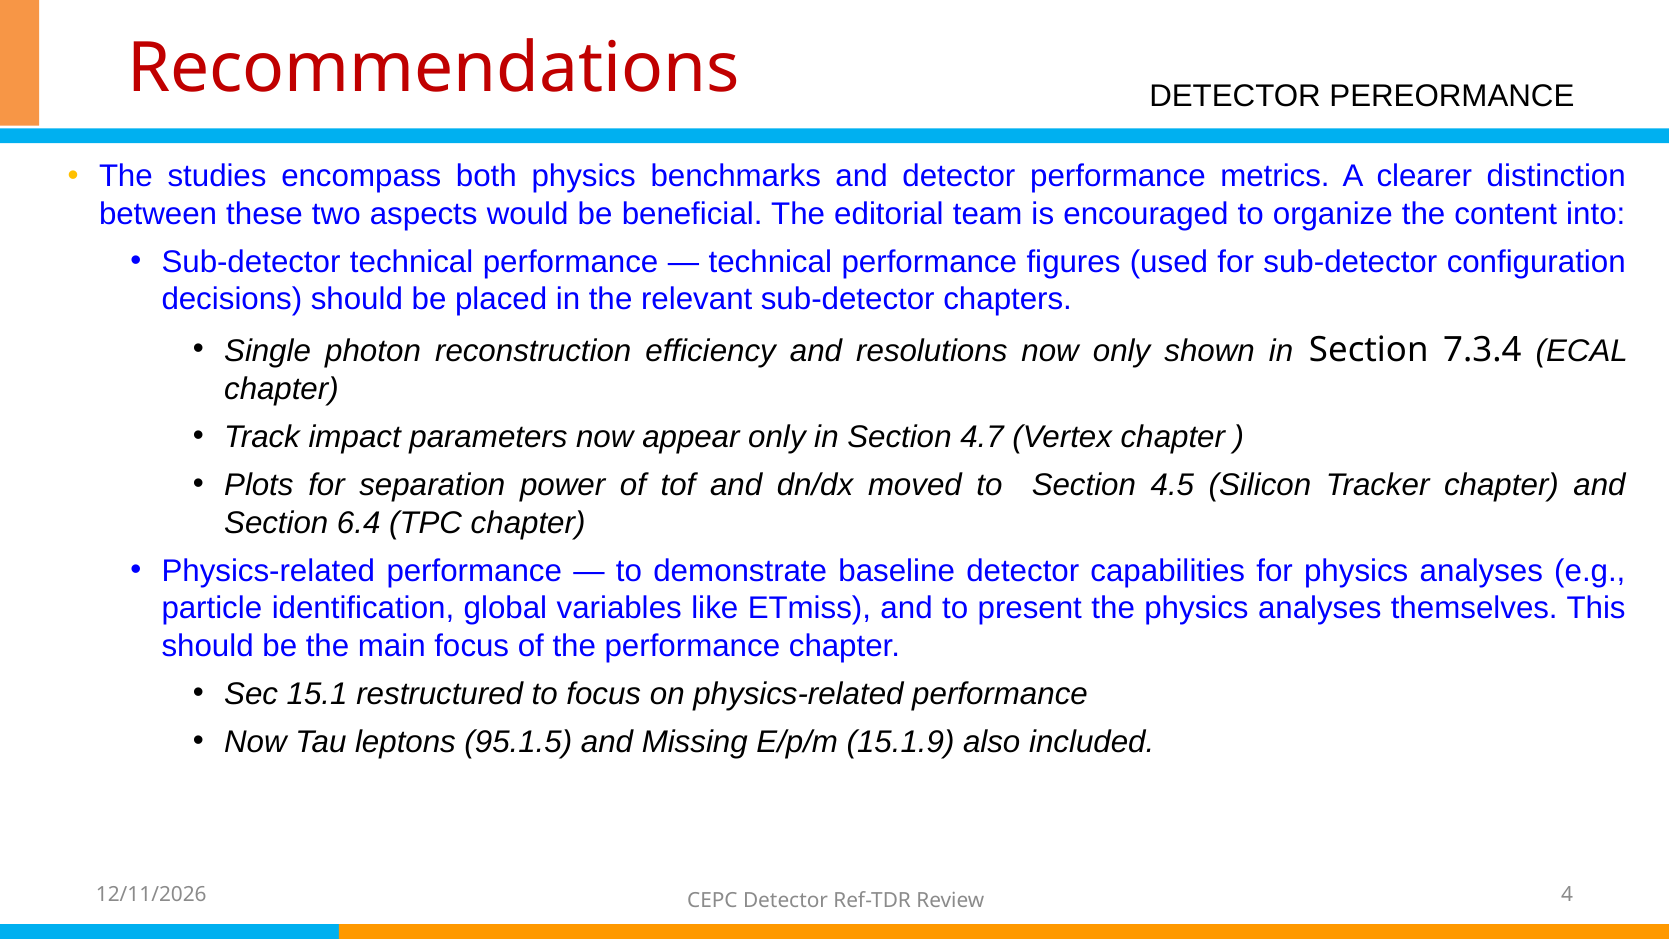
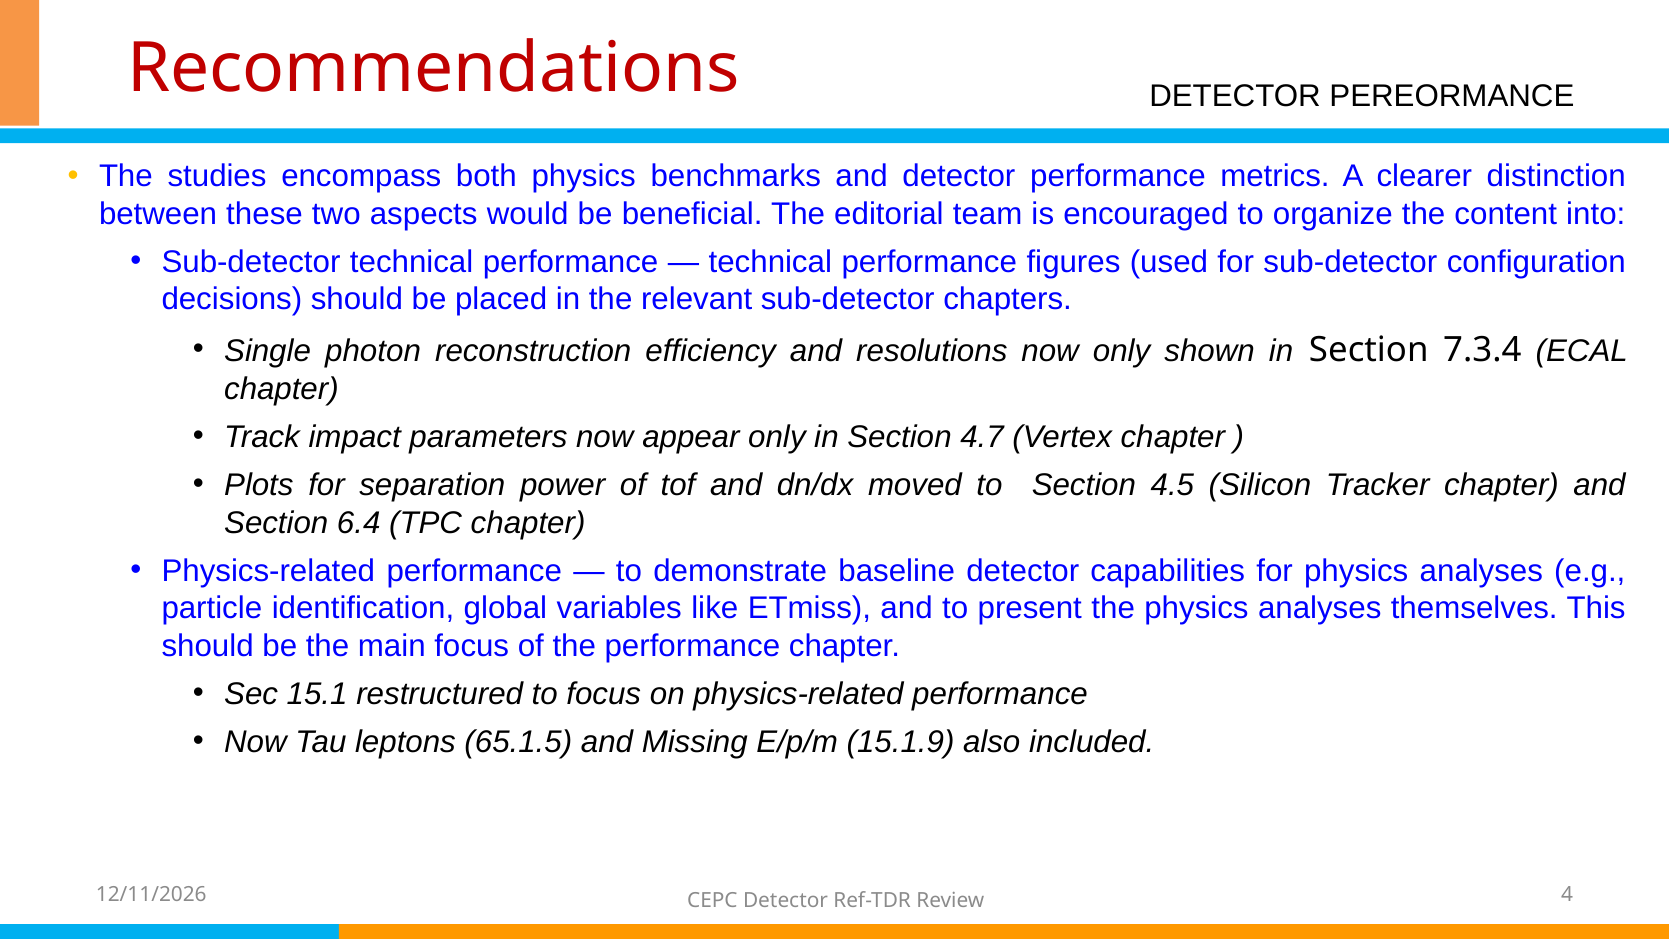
95.1.5: 95.1.5 -> 65.1.5
